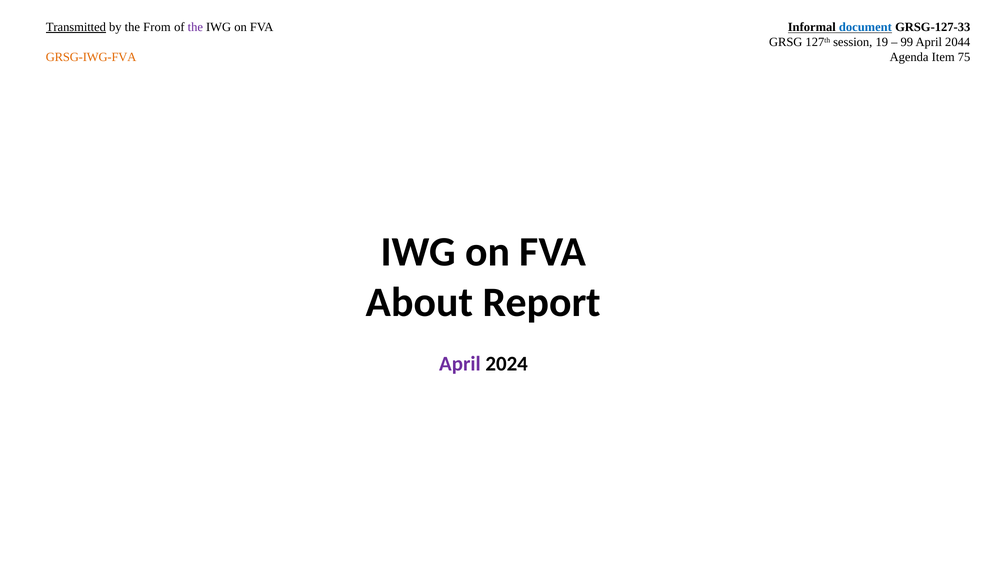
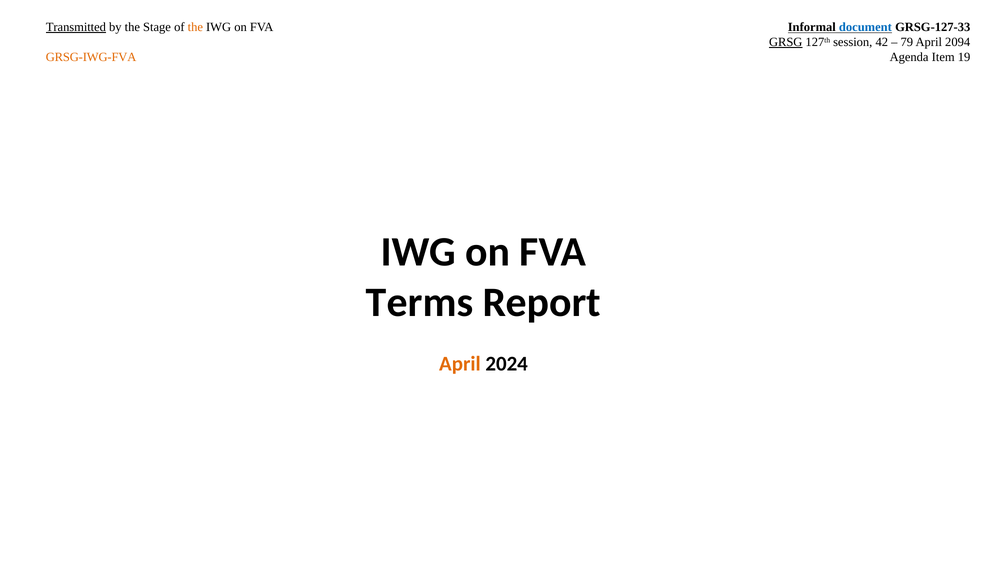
From: From -> Stage
the at (195, 27) colour: purple -> orange
GRSG underline: none -> present
19: 19 -> 42
99: 99 -> 79
2044: 2044 -> 2094
75: 75 -> 19
About: About -> Terms
April at (460, 363) colour: purple -> orange
